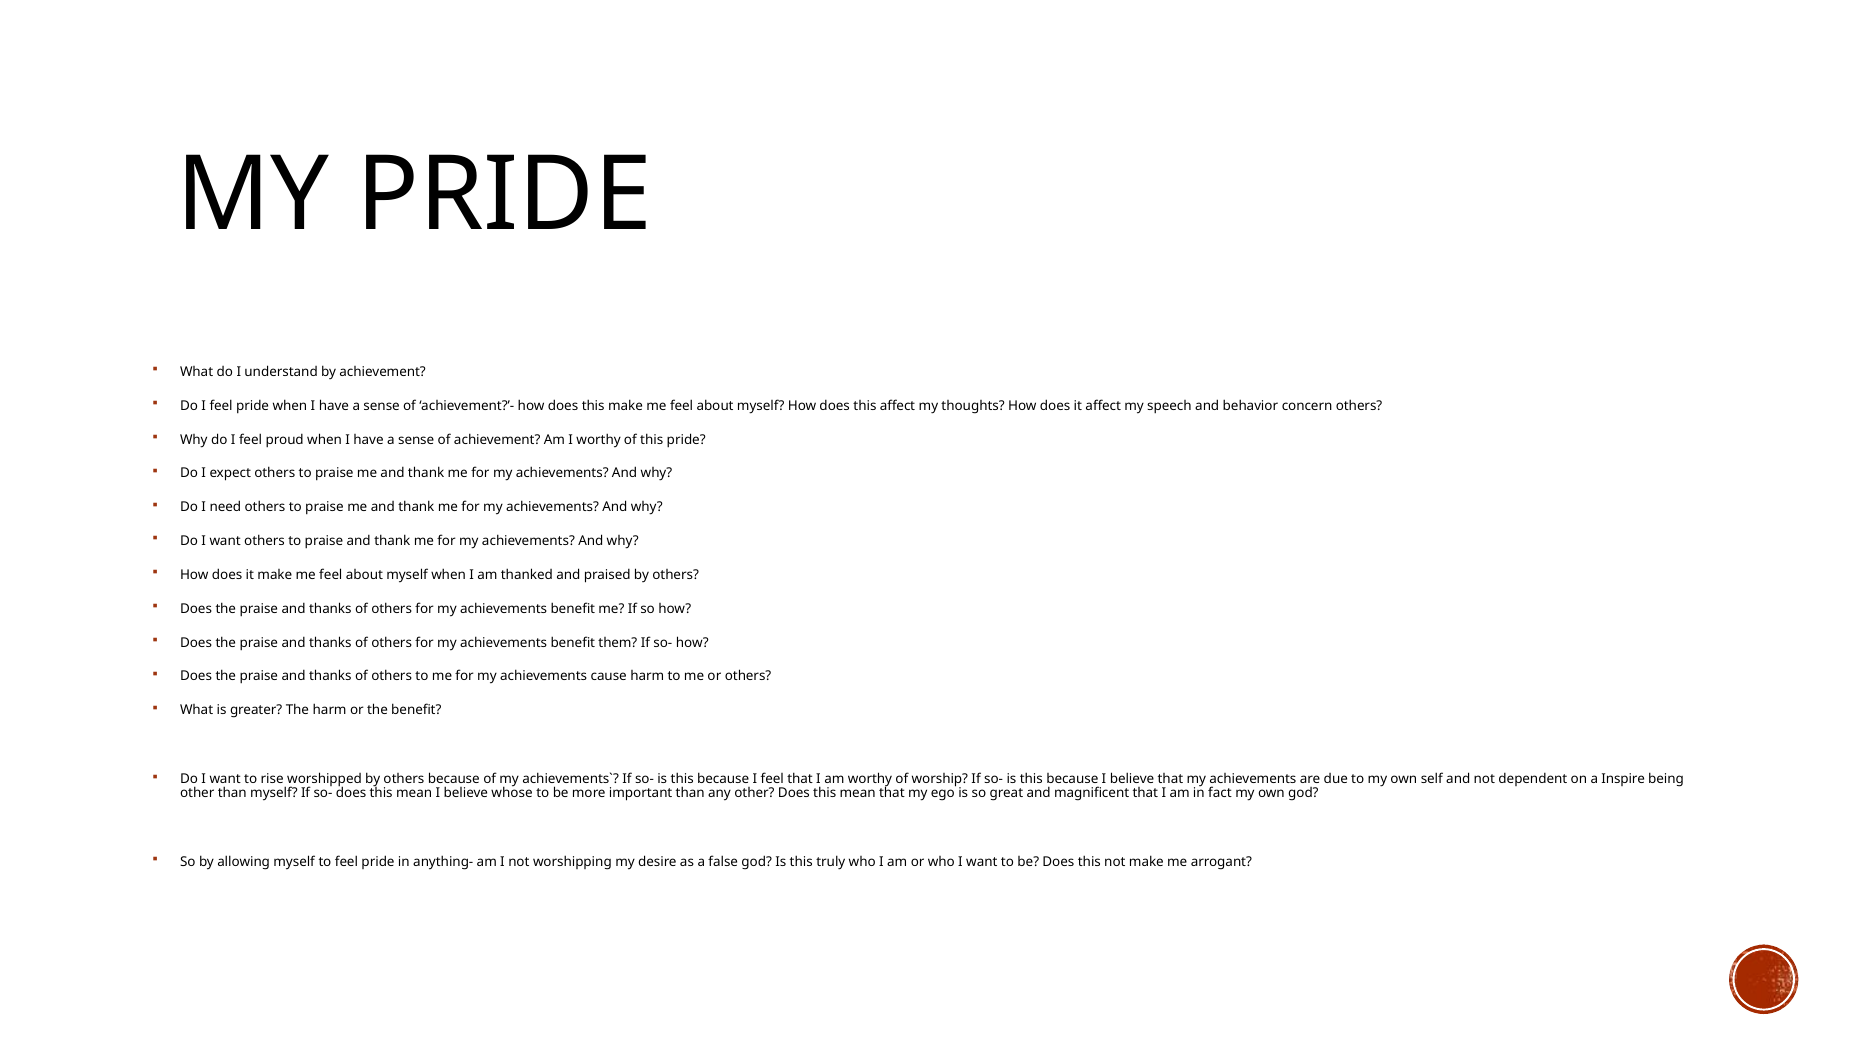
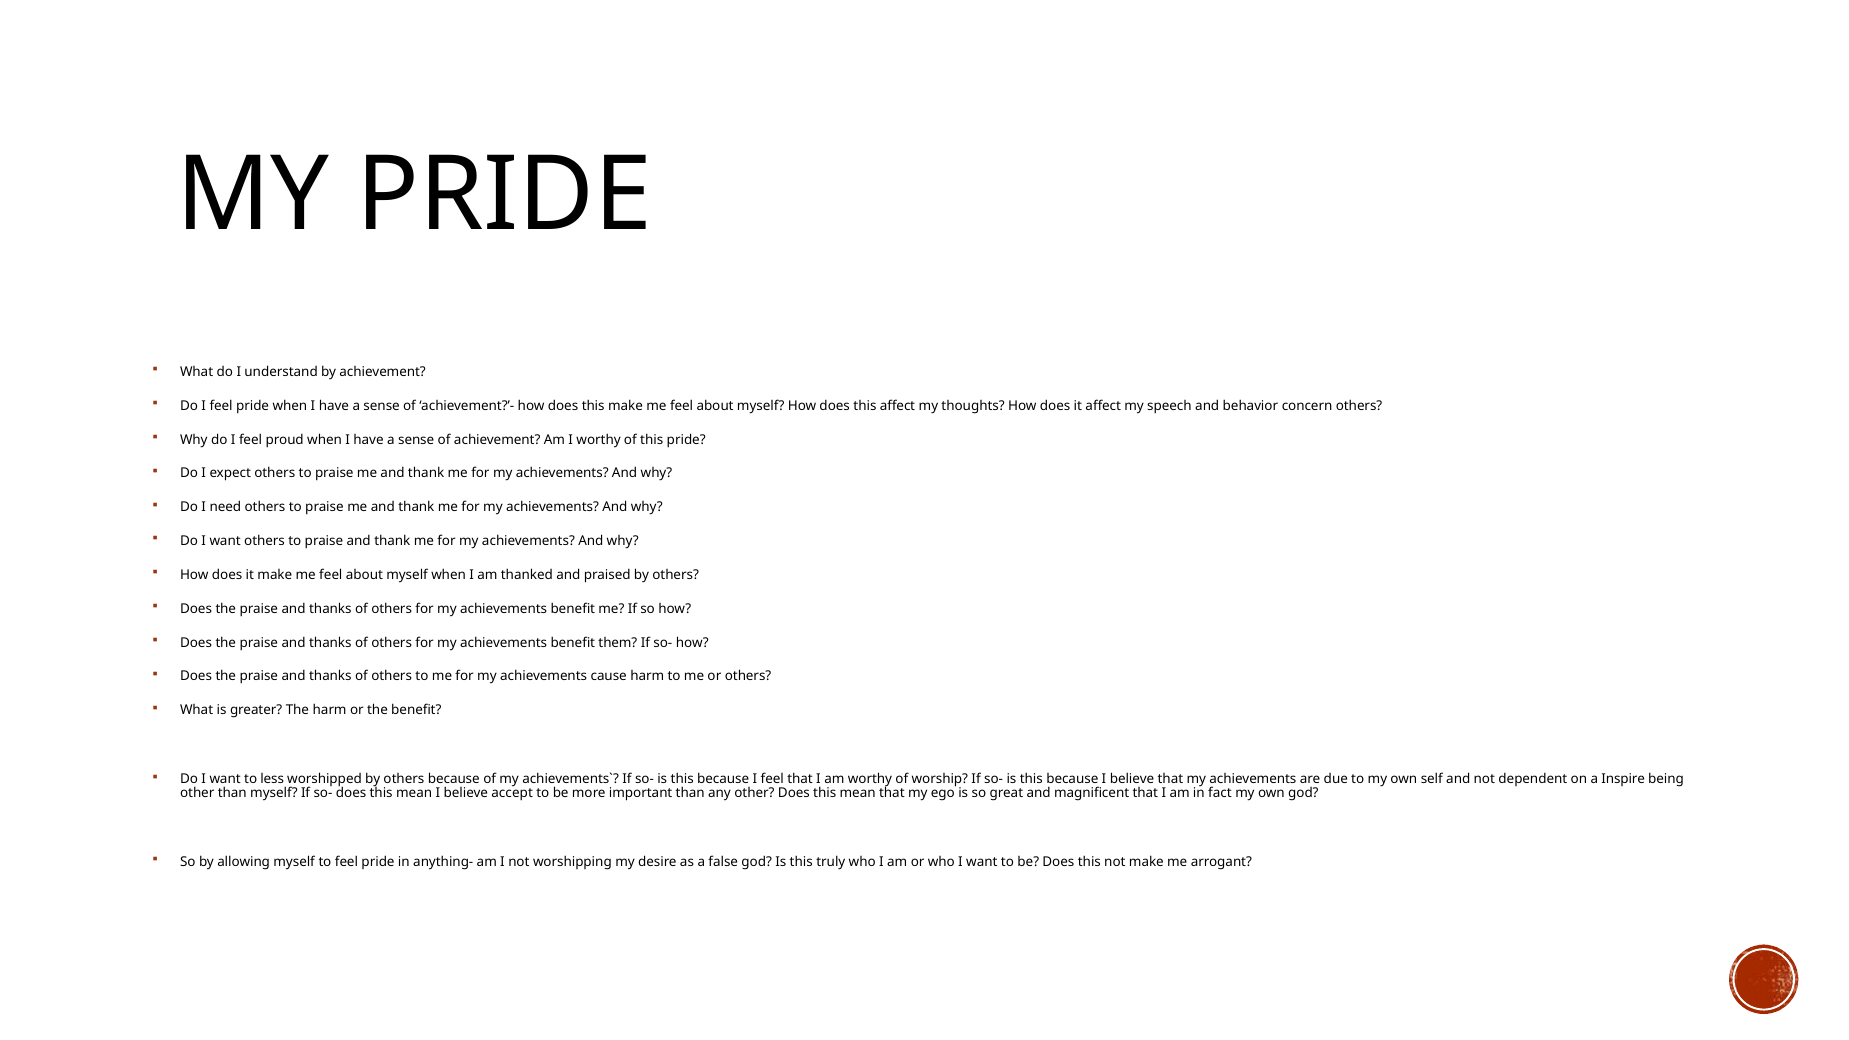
rise: rise -> less
whose: whose -> accept
